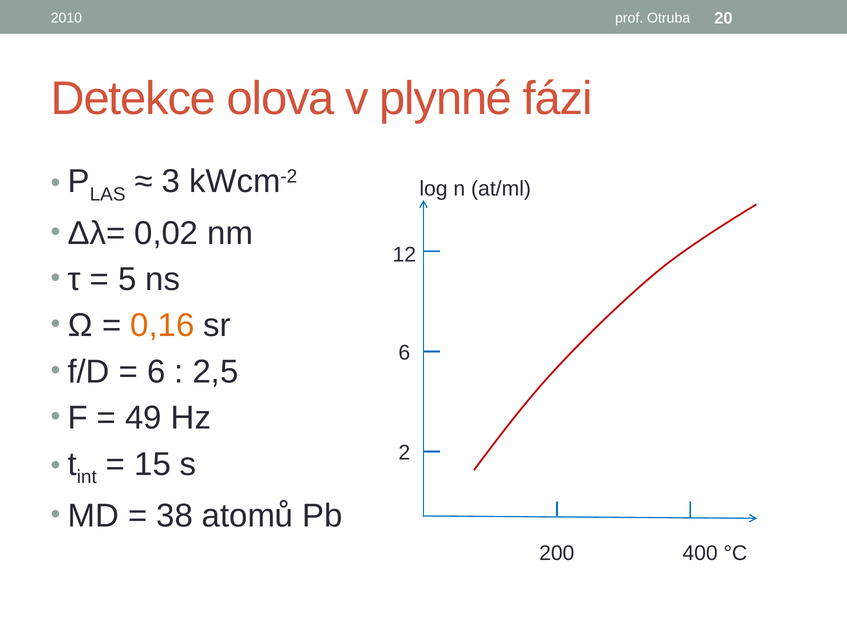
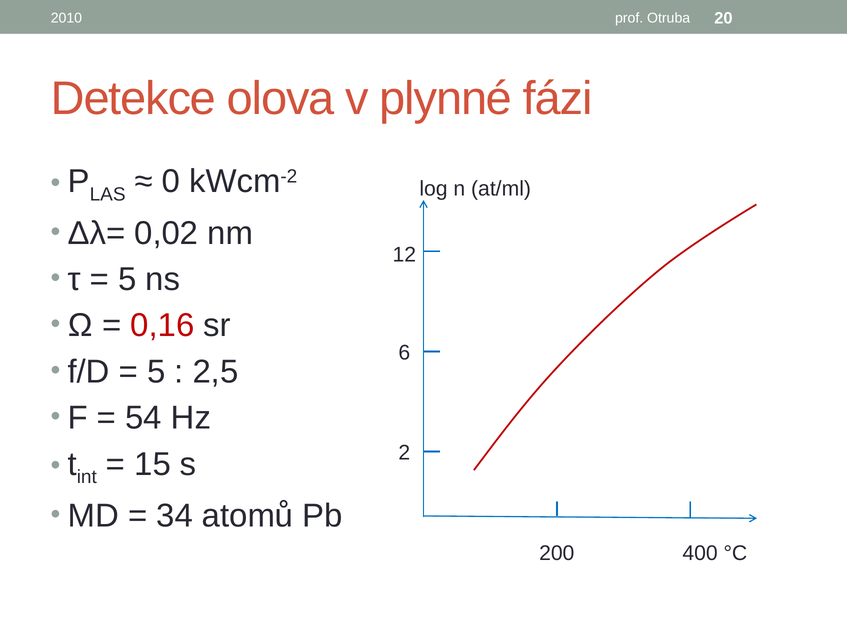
3: 3 -> 0
0,16 colour: orange -> red
6 at (156, 371): 6 -> 5
49: 49 -> 54
38: 38 -> 34
